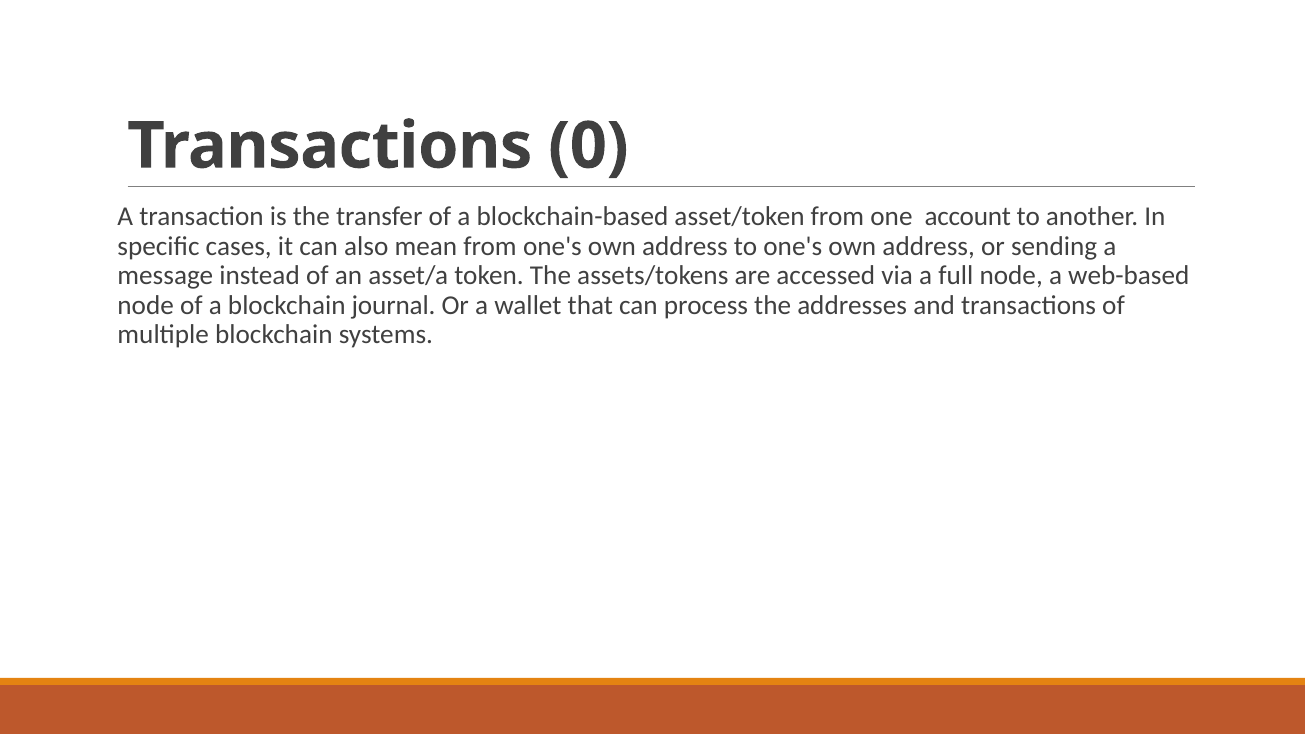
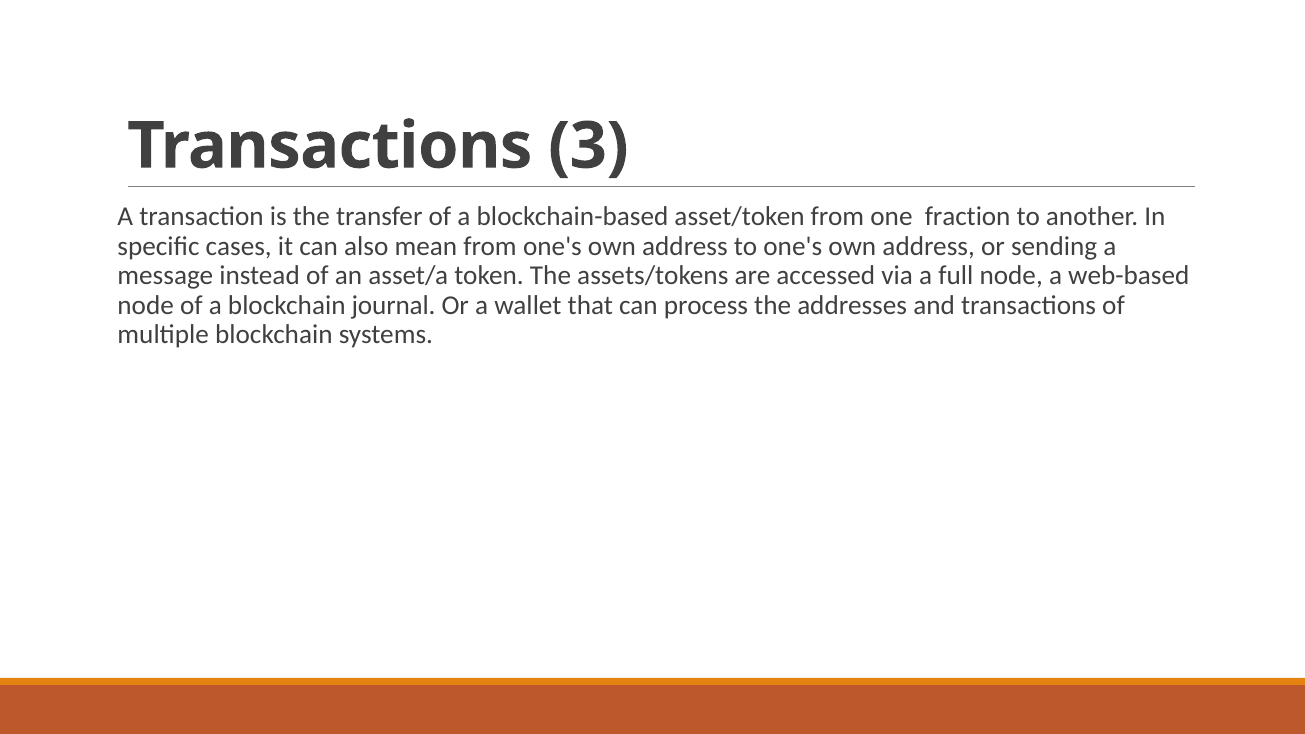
0: 0 -> 3
account: account -> fraction
